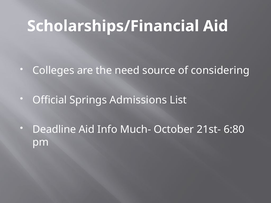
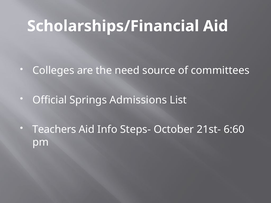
considering: considering -> committees
Deadline: Deadline -> Teachers
Much-: Much- -> Steps-
6:80: 6:80 -> 6:60
